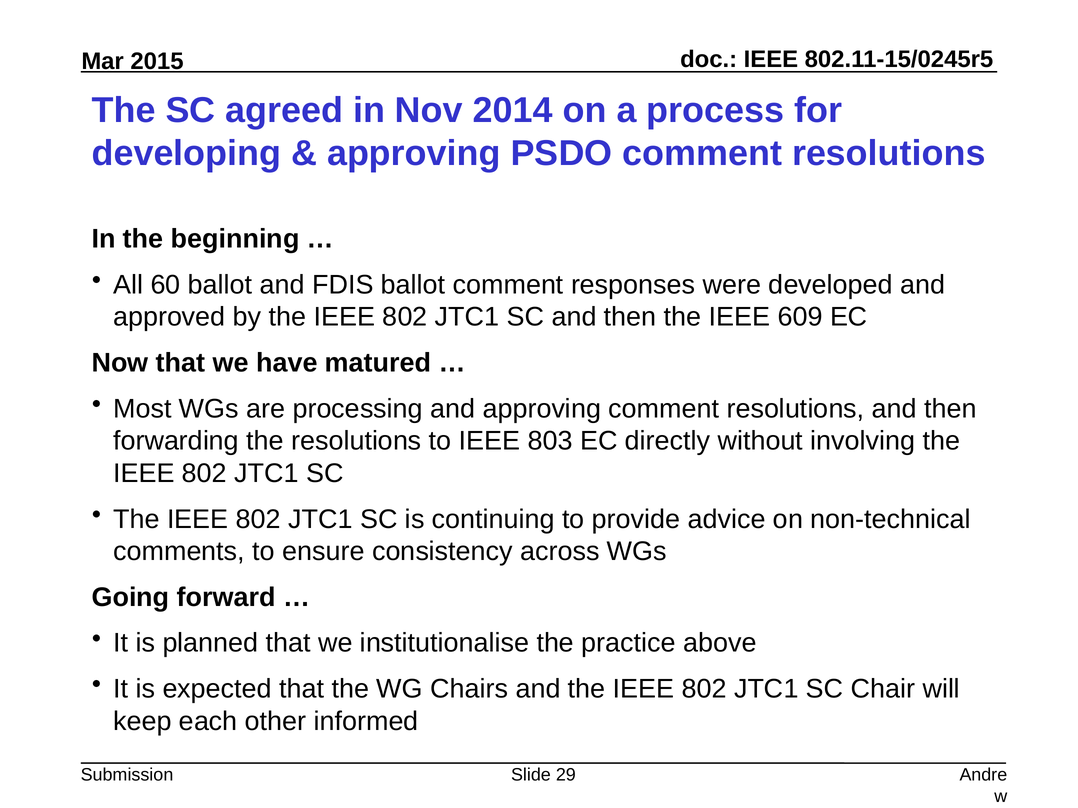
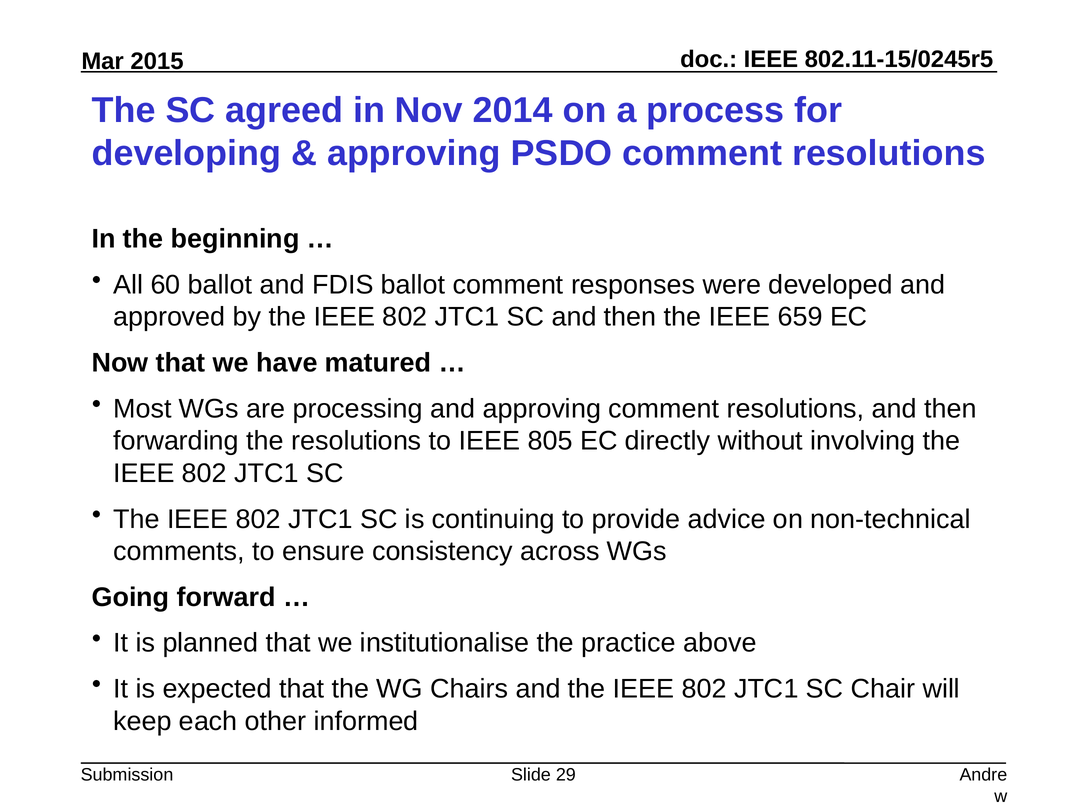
609: 609 -> 659
803: 803 -> 805
